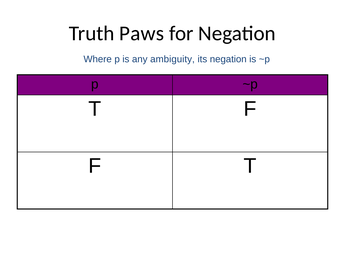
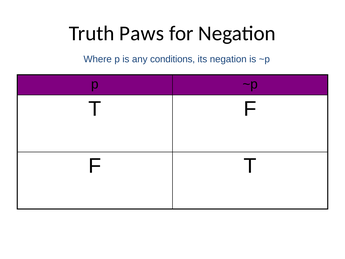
ambiguity: ambiguity -> conditions
